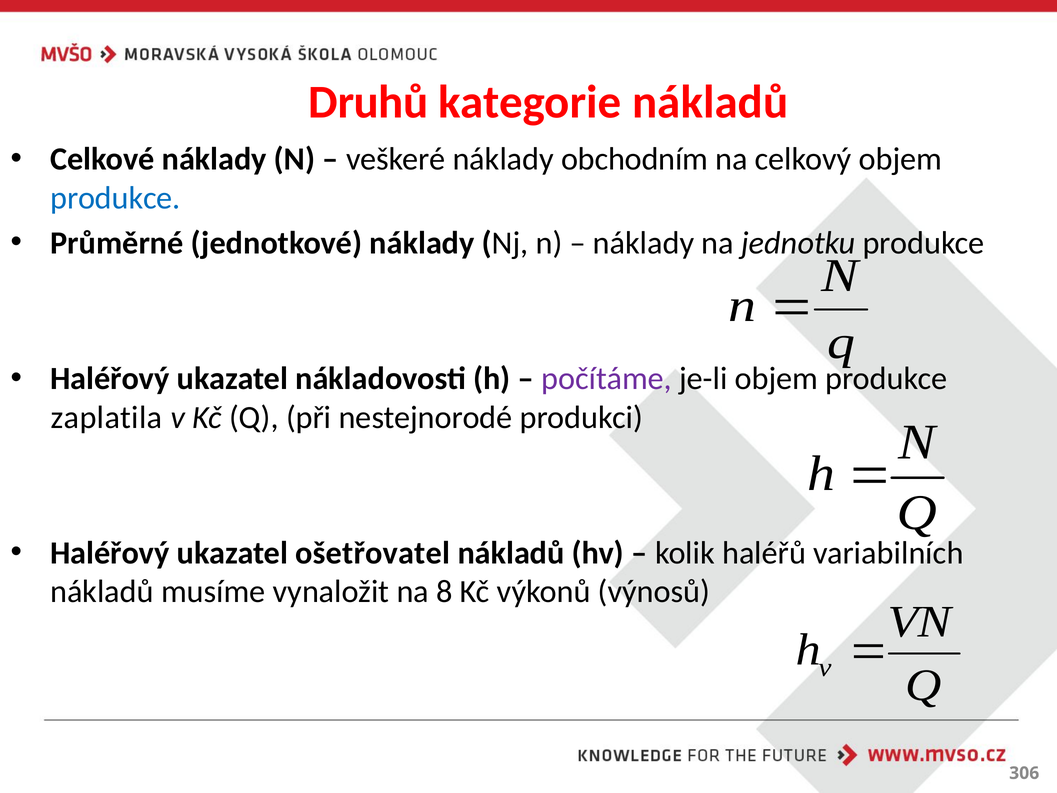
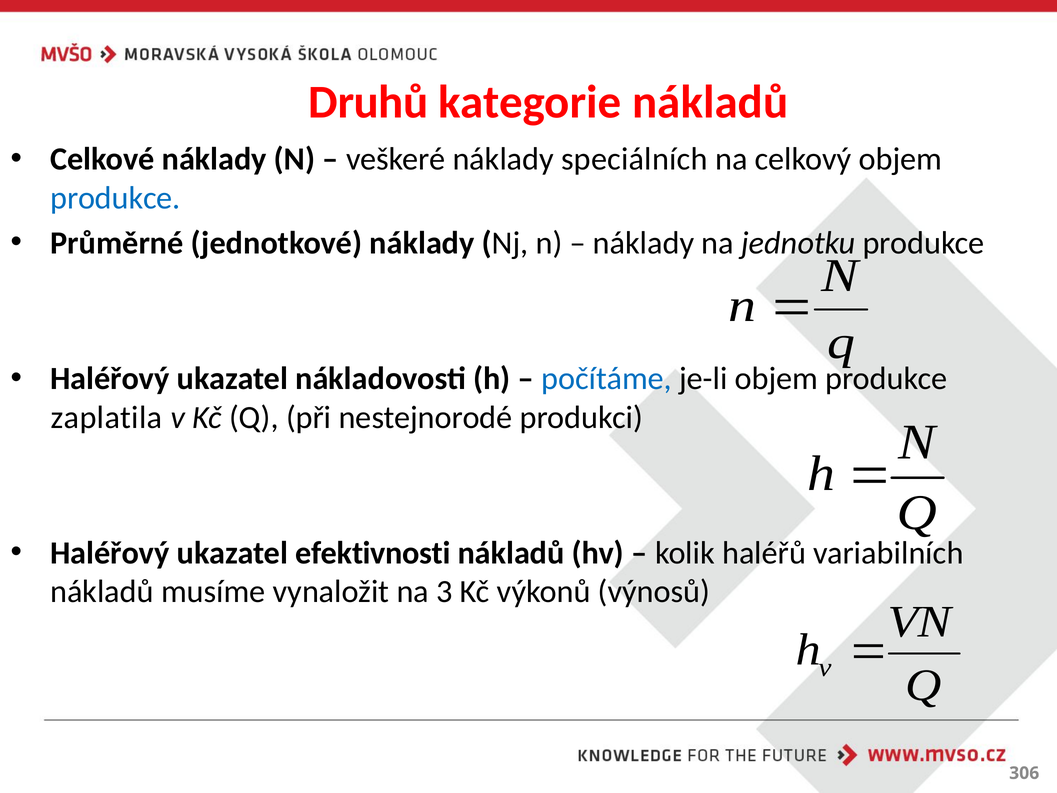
obchodním: obchodním -> speciálních
počítáme colour: purple -> blue
ošetřovatel: ošetřovatel -> efektivnosti
8: 8 -> 3
